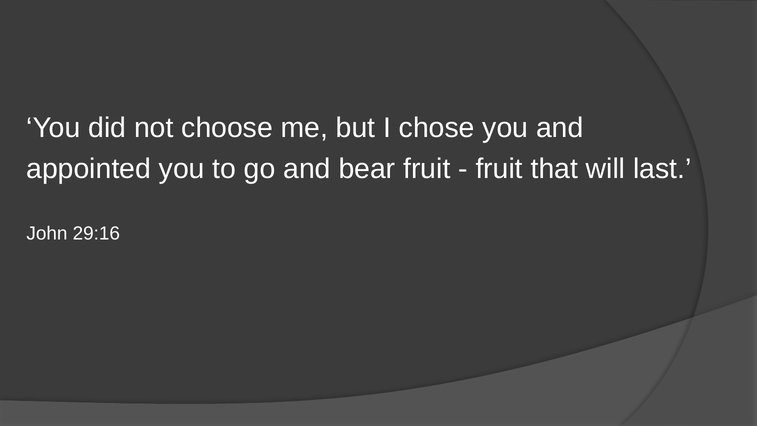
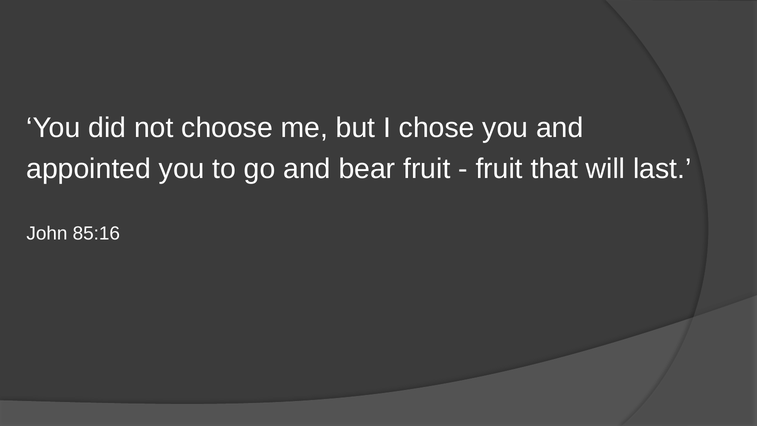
29:16: 29:16 -> 85:16
